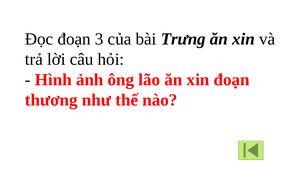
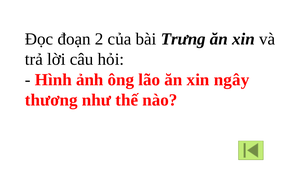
3: 3 -> 2
xin đoạn: đoạn -> ngây
